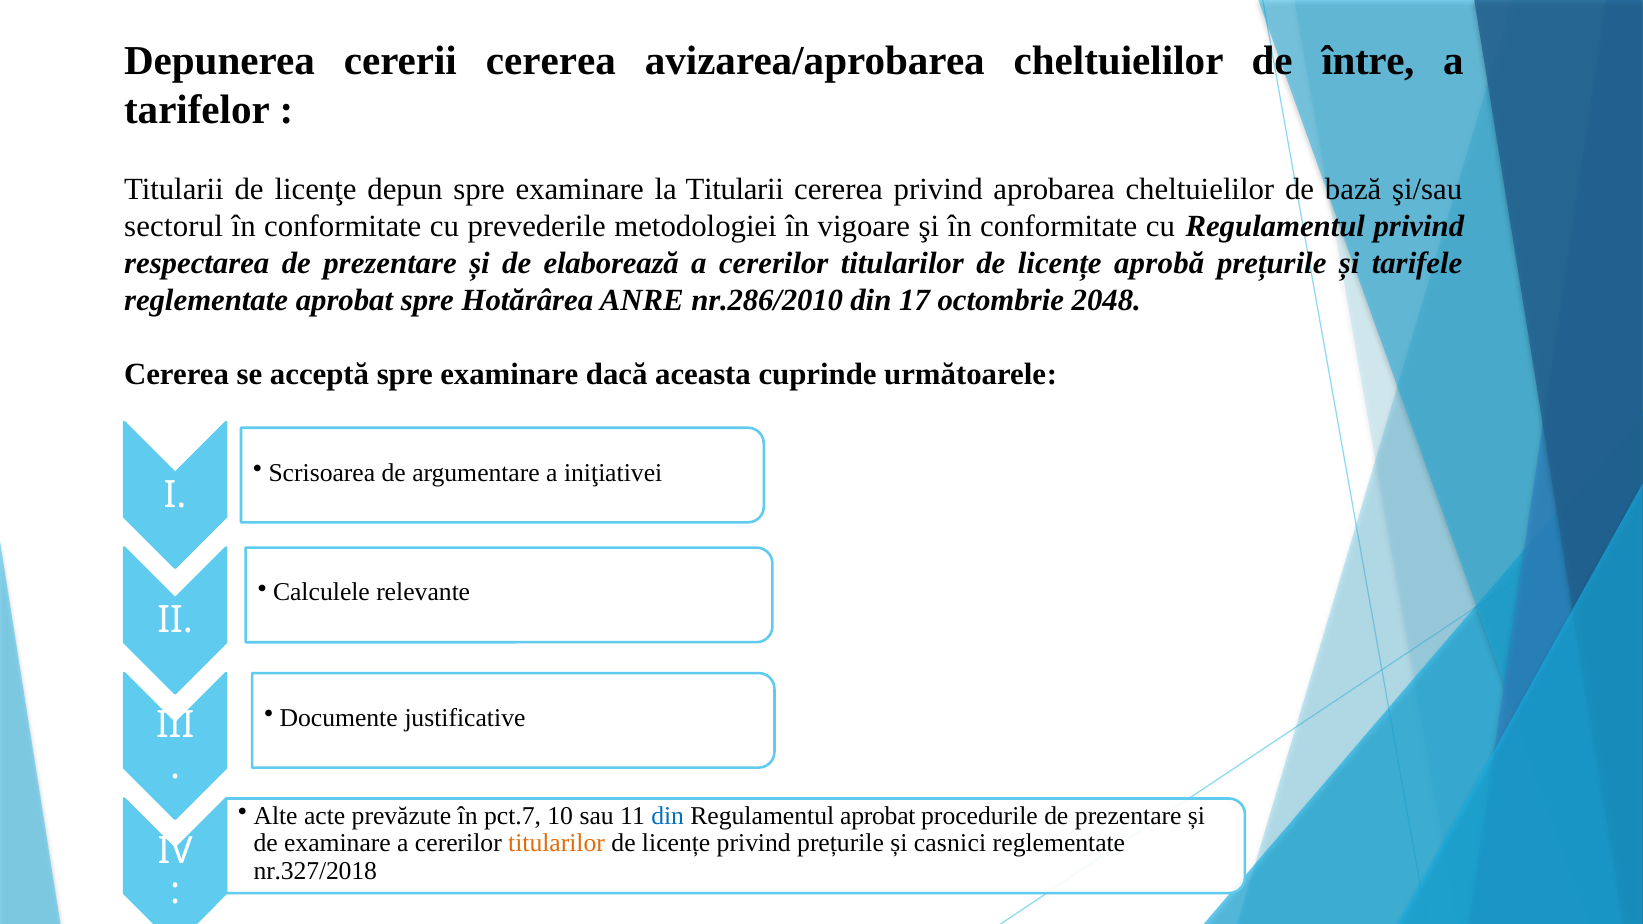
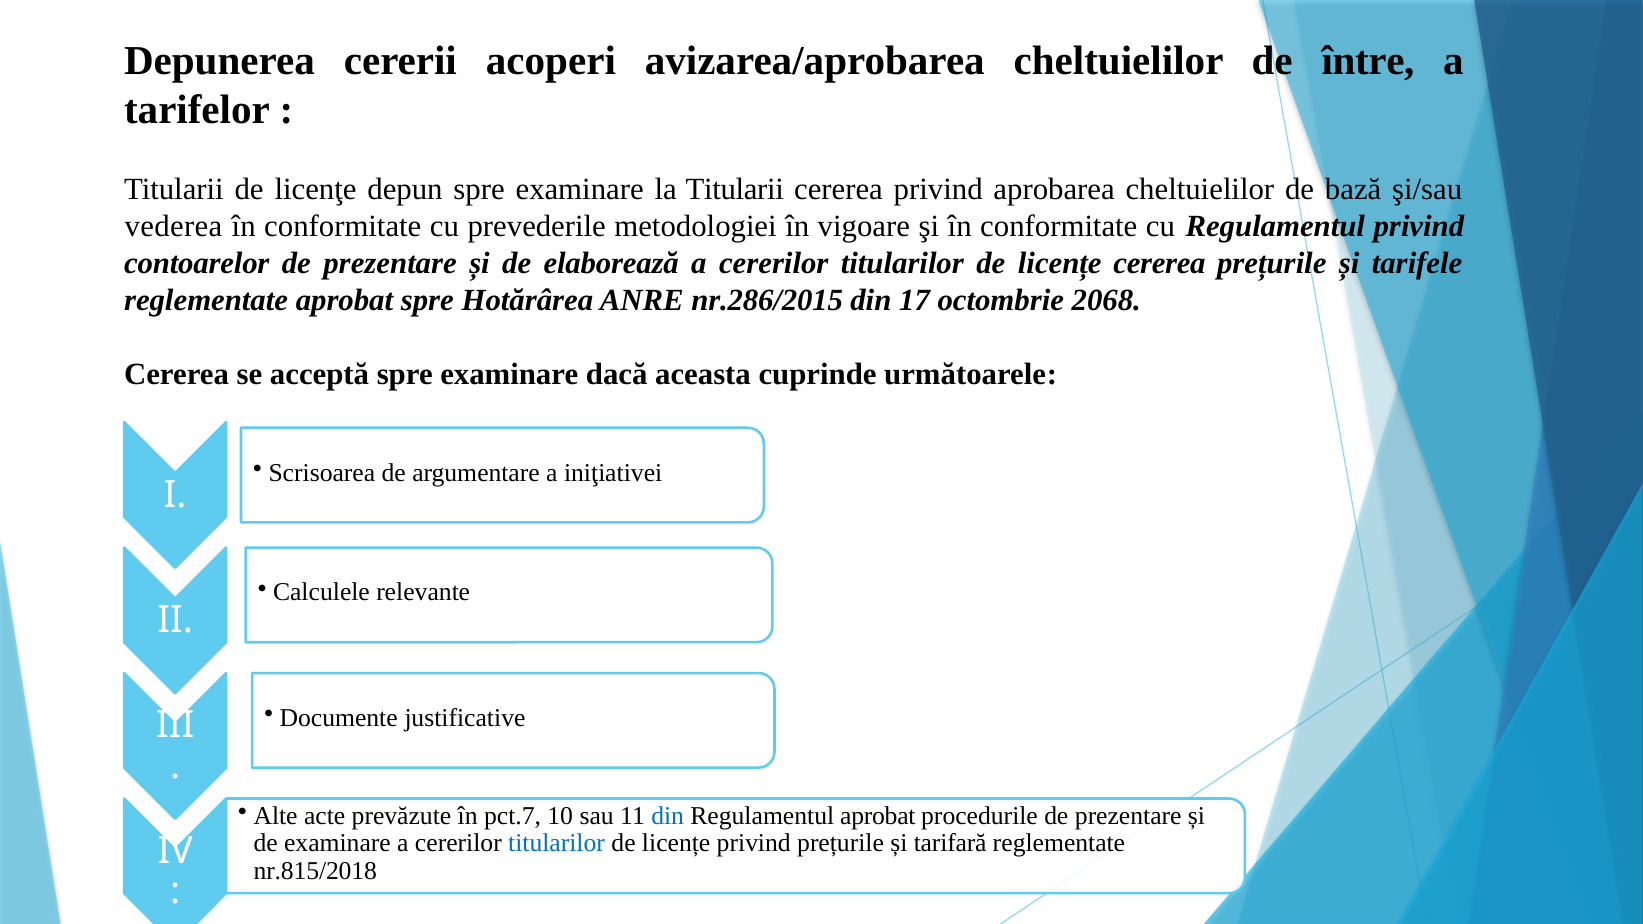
cererii cererea: cererea -> acoperi
sectorul: sectorul -> vederea
respectarea: respectarea -> contoarelor
licențe aprobă: aprobă -> cererea
nr.286/2010: nr.286/2010 -> nr.286/2015
2048: 2048 -> 2068
titularilor at (557, 843) colour: orange -> blue
casnici: casnici -> tarifară
nr.327/2018: nr.327/2018 -> nr.815/2018
